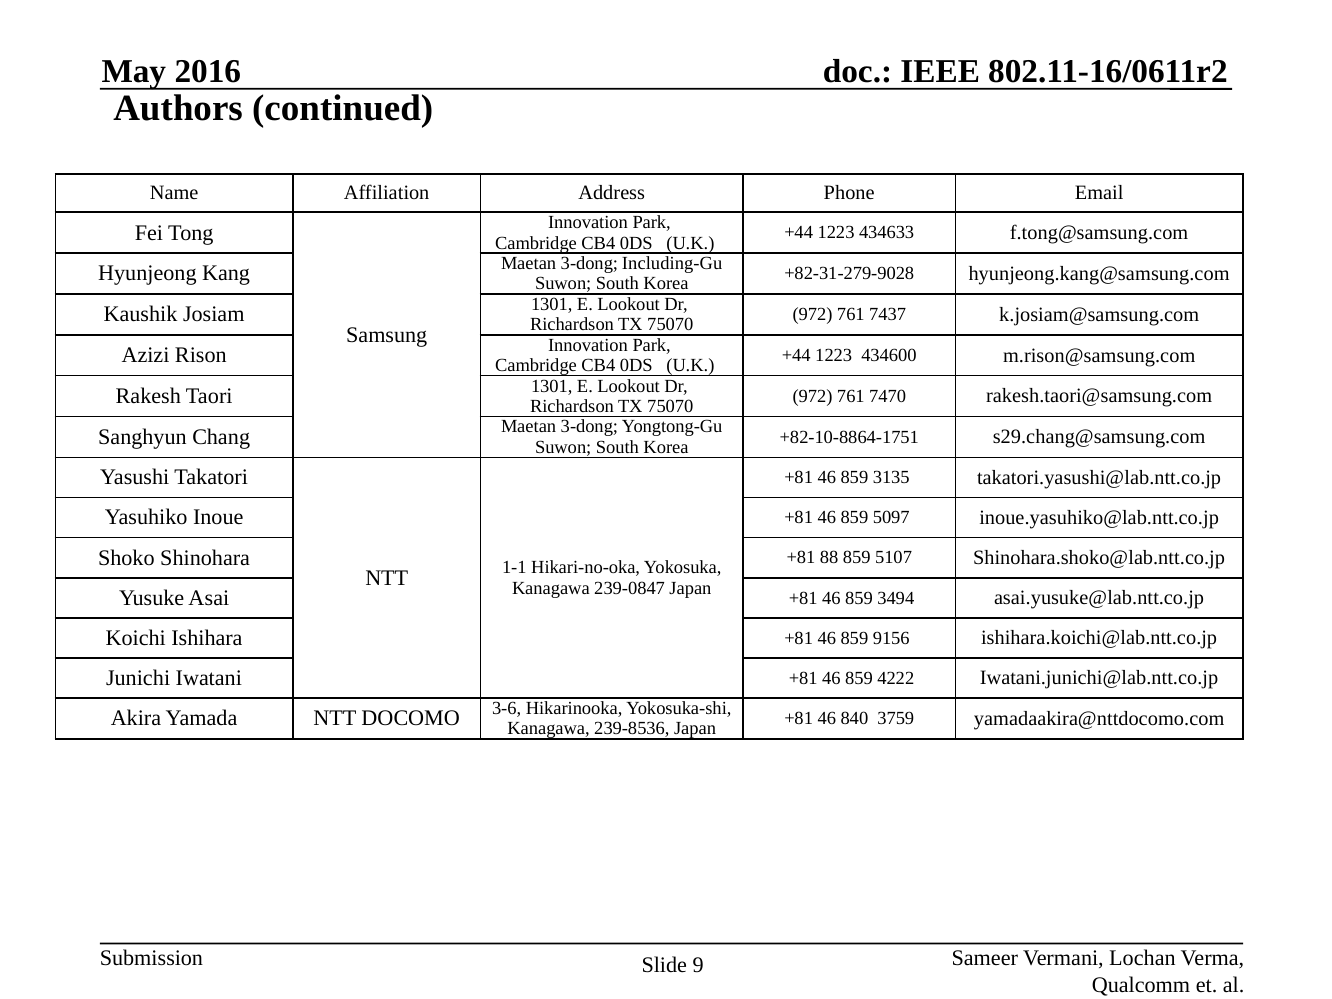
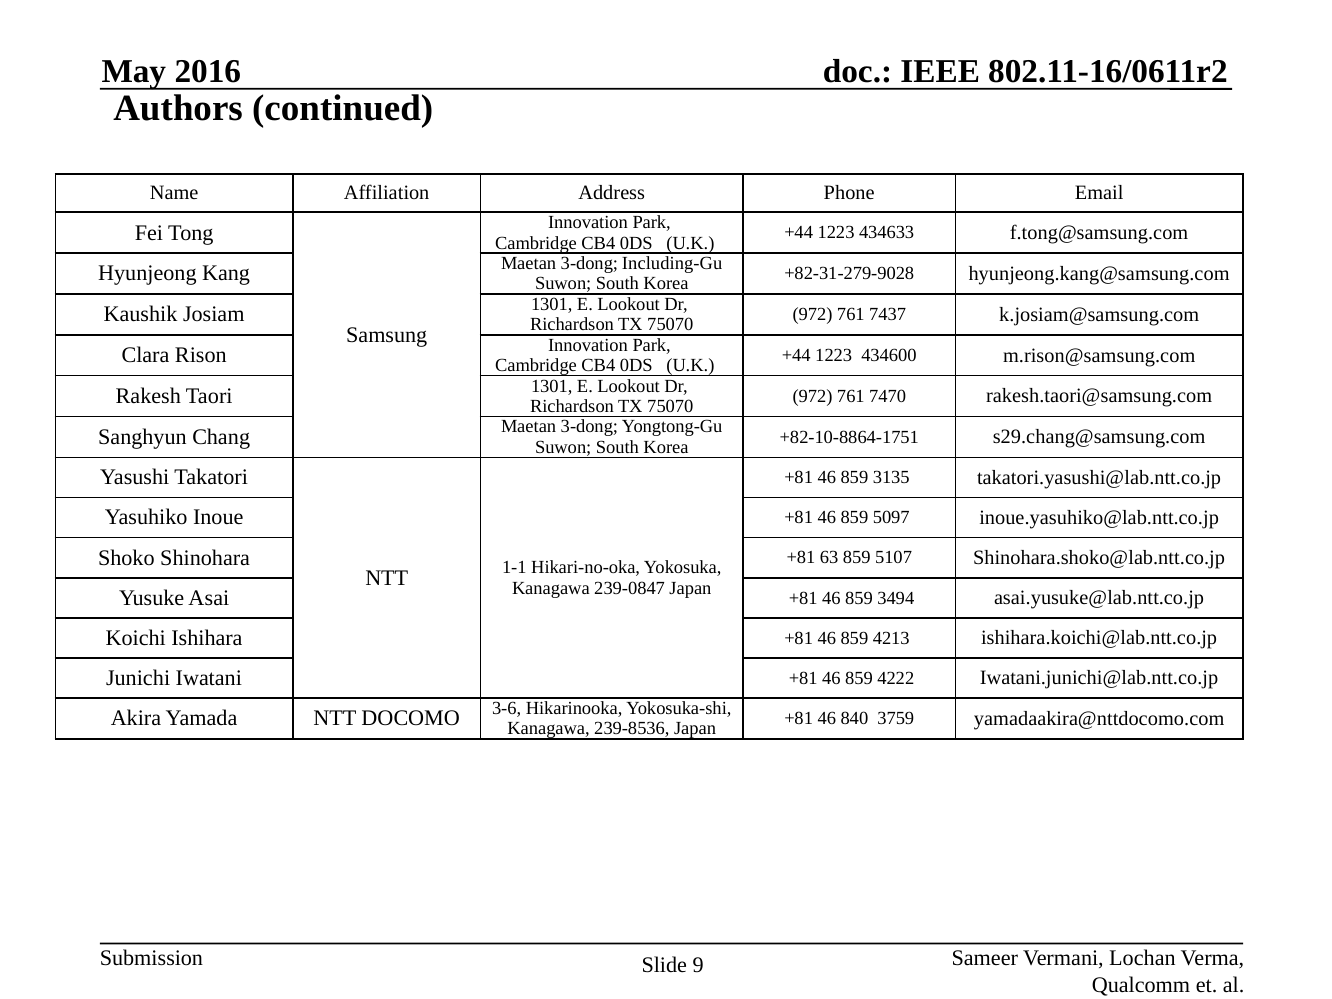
Azizi: Azizi -> Clara
88: 88 -> 63
9156: 9156 -> 4213
